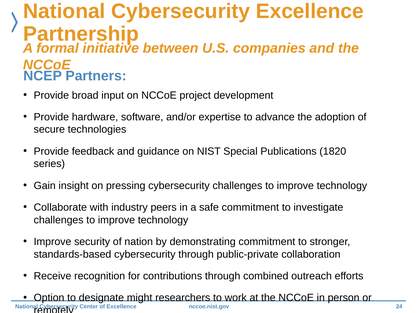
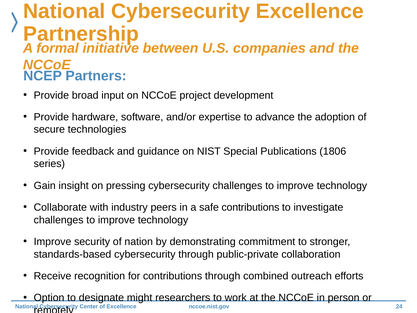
1820: 1820 -> 1806
safe commitment: commitment -> contributions
